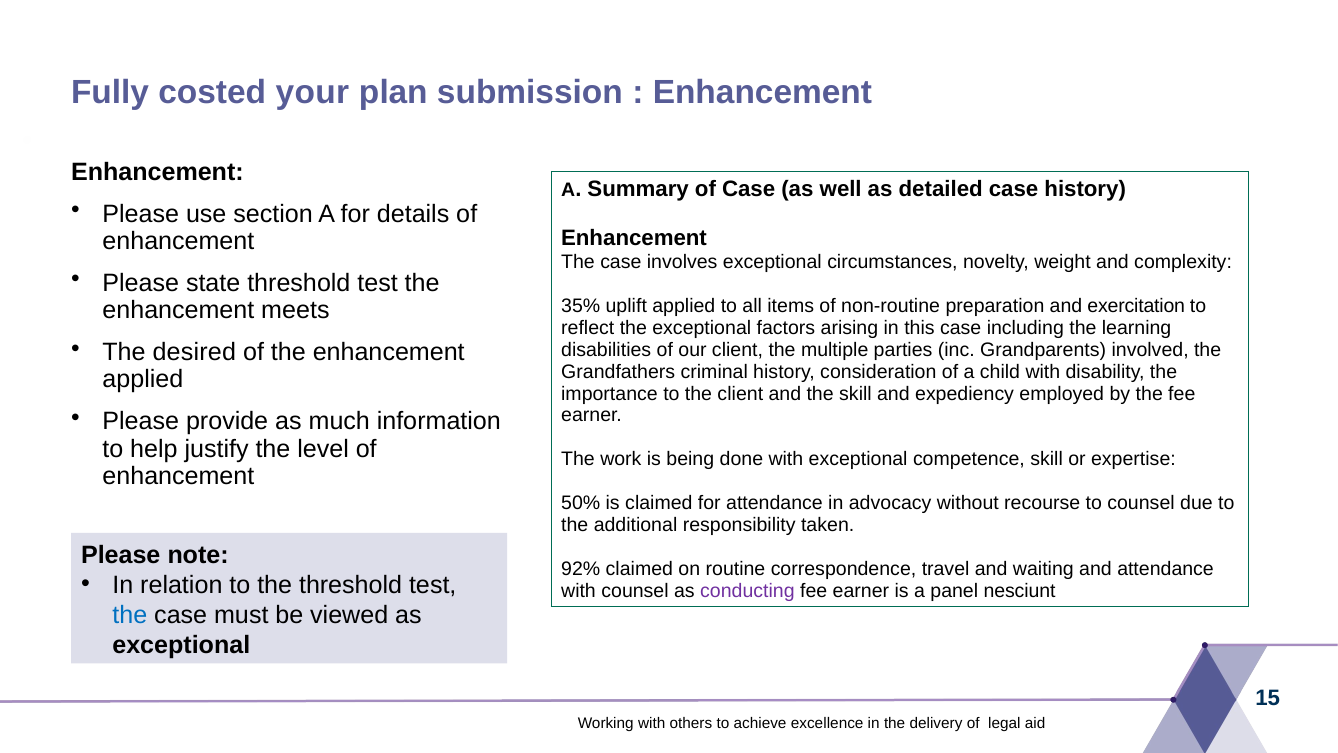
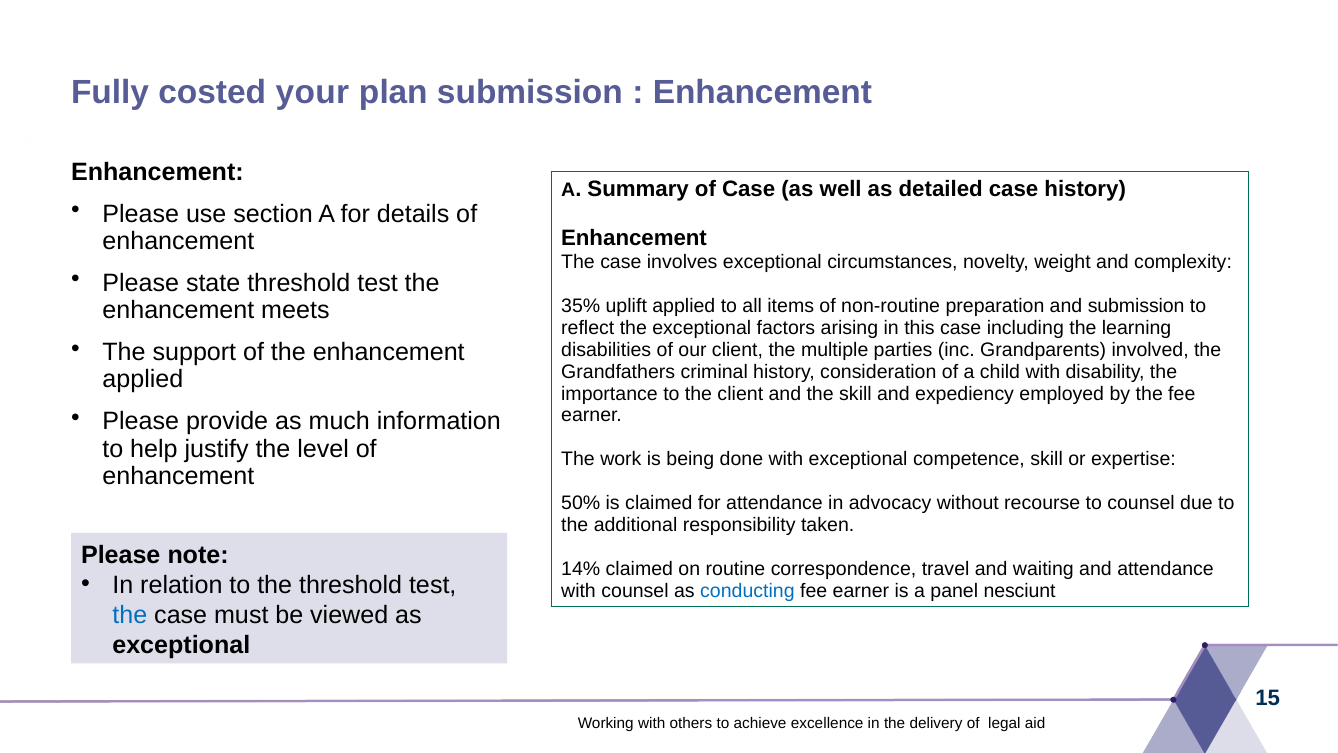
and exercitation: exercitation -> submission
desired: desired -> support
92%: 92% -> 14%
conducting colour: purple -> blue
